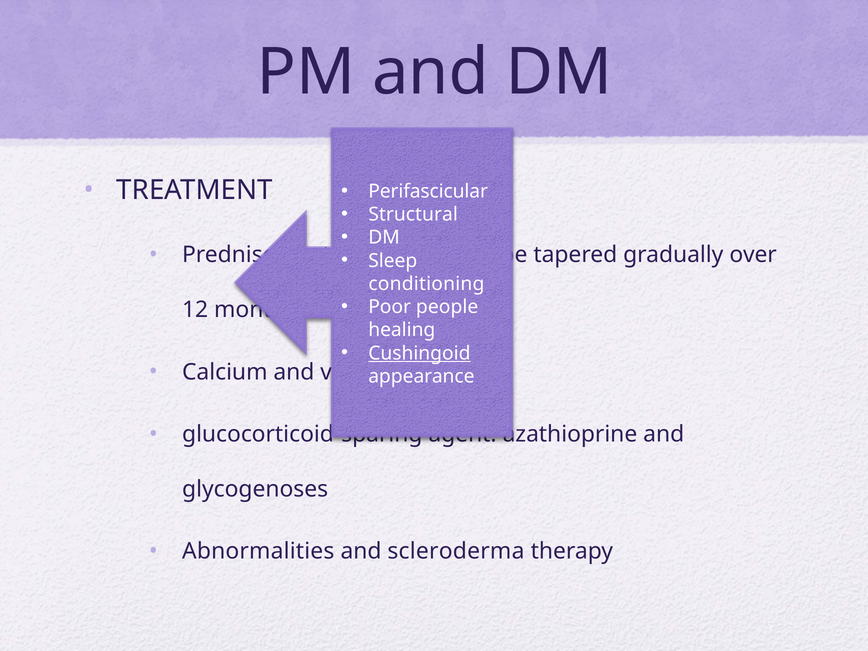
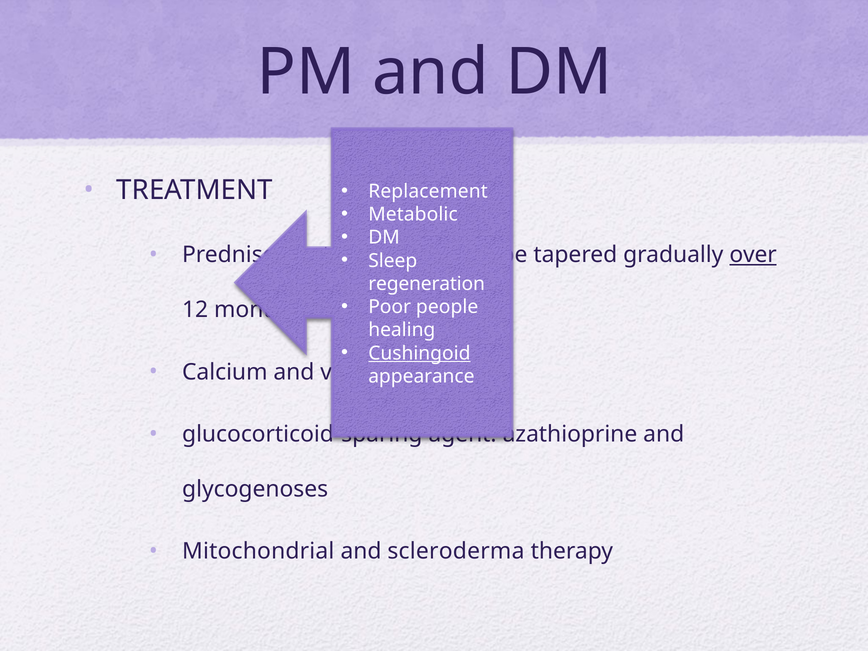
Perifascicular: Perifascicular -> Replacement
Structural: Structural -> Metabolic
over underline: none -> present
conditioning: conditioning -> regeneration
Abnormalities: Abnormalities -> Mitochondrial
